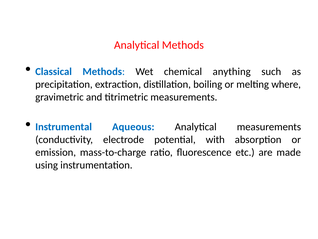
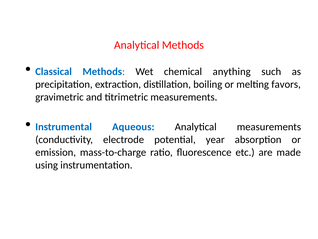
where: where -> favors
with: with -> year
